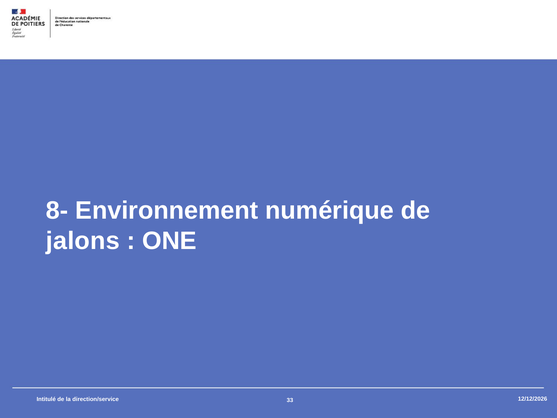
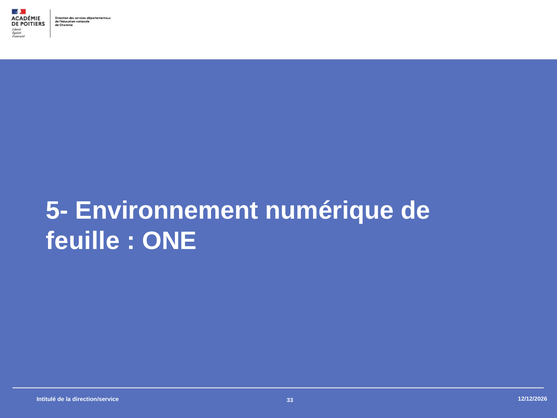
8-: 8- -> 5-
jalons: jalons -> feuille
